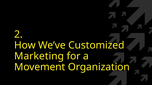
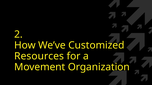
Marketing: Marketing -> Resources
